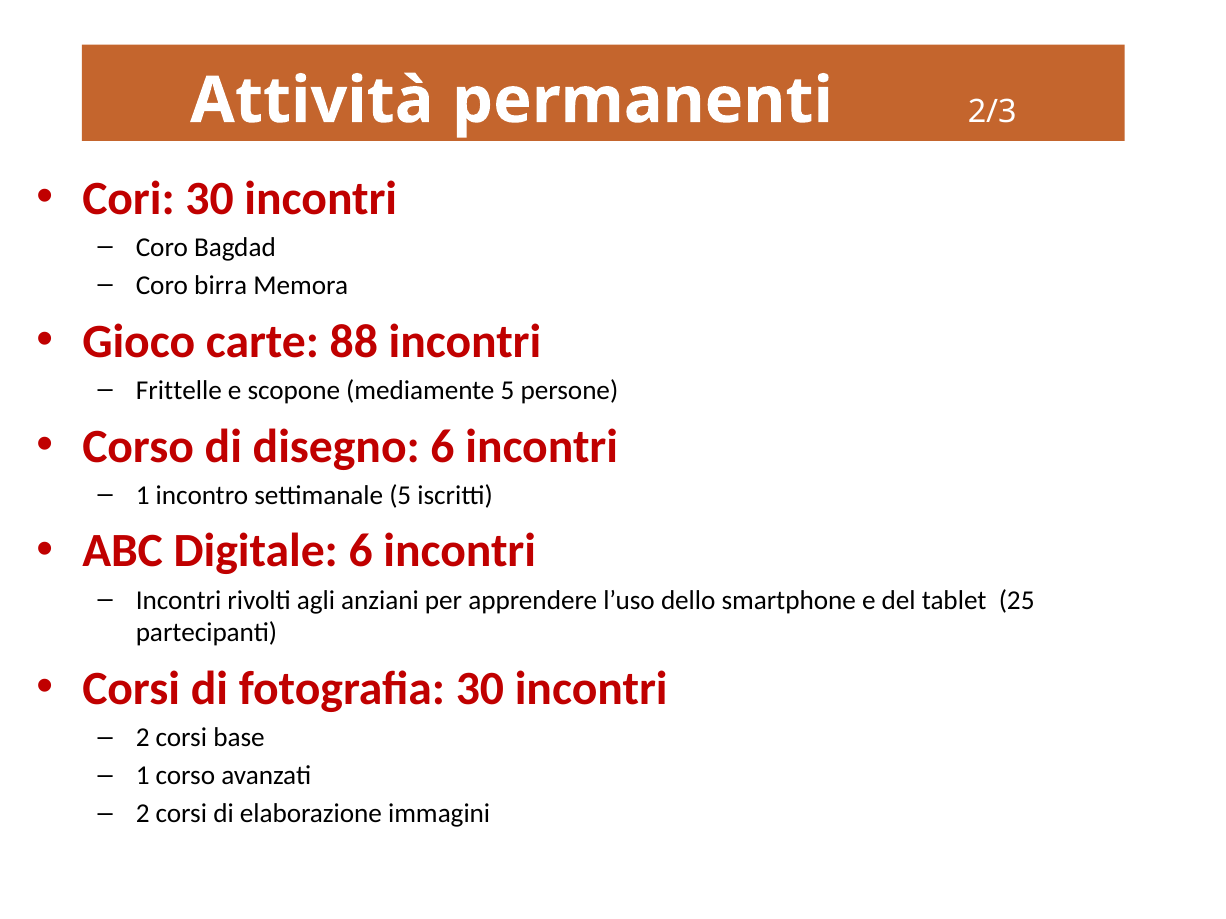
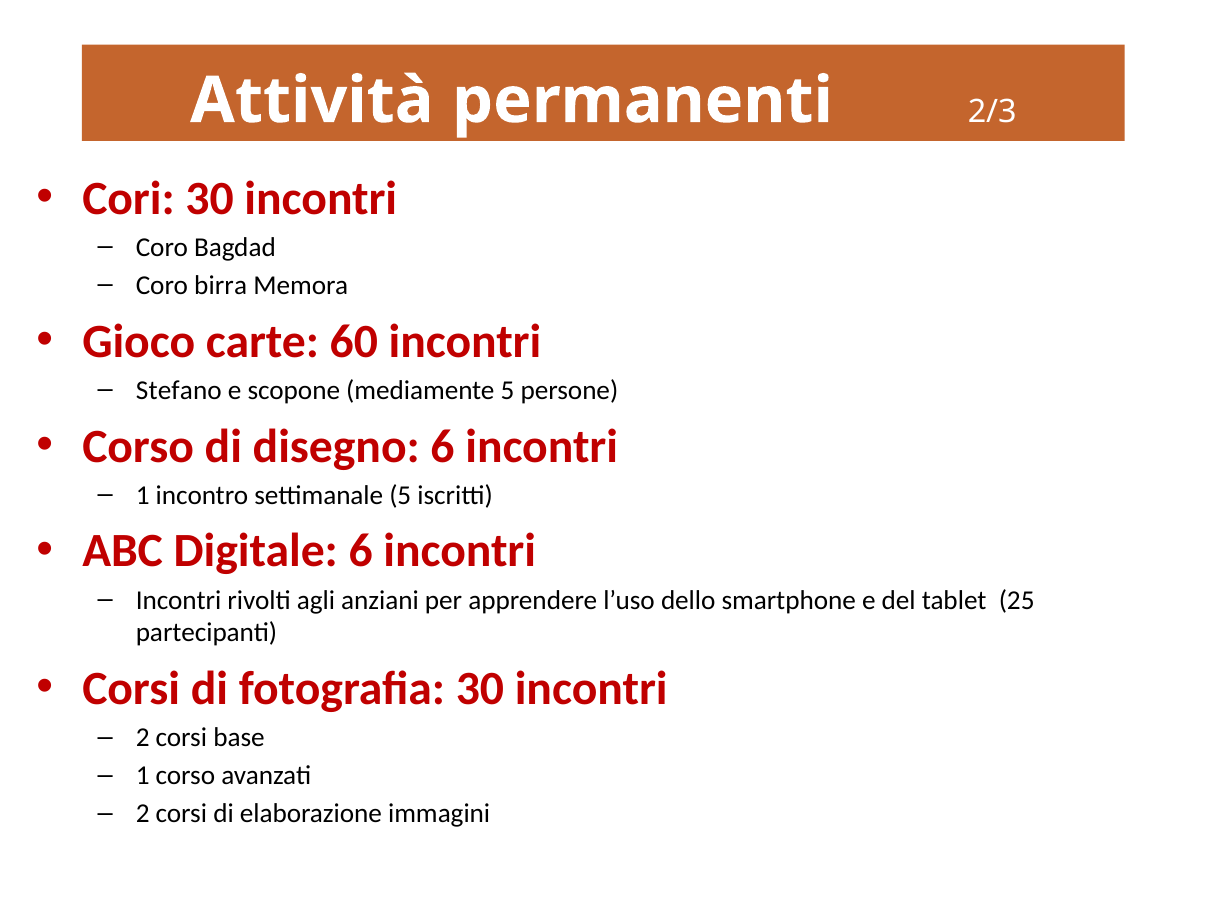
88: 88 -> 60
Frittelle: Frittelle -> Stefano
